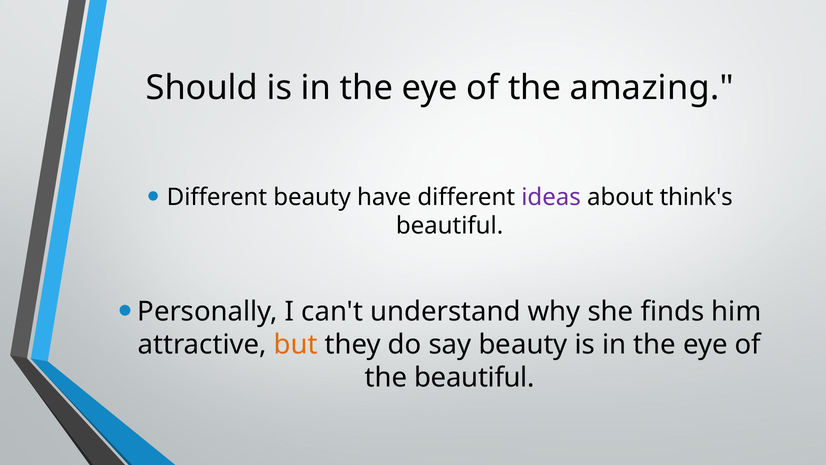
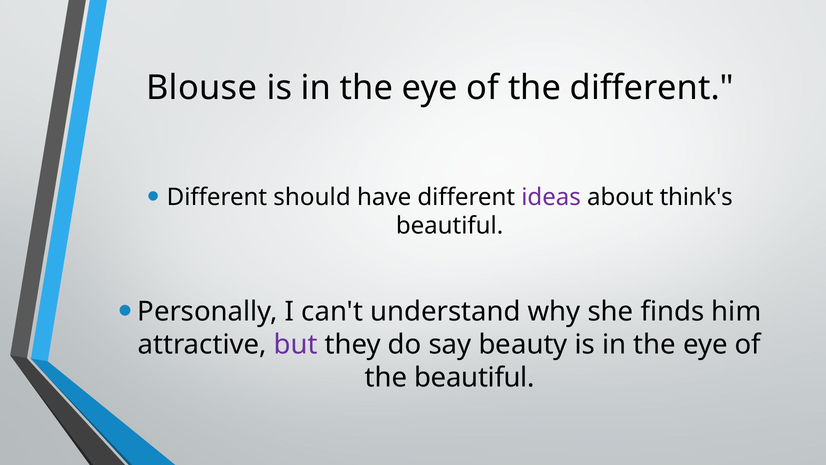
Should: Should -> Blouse
the amazing: amazing -> different
Different beauty: beauty -> should
but colour: orange -> purple
